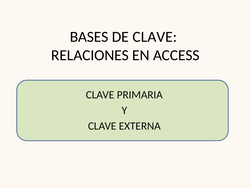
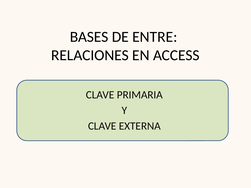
DE CLAVE: CLAVE -> ENTRE
